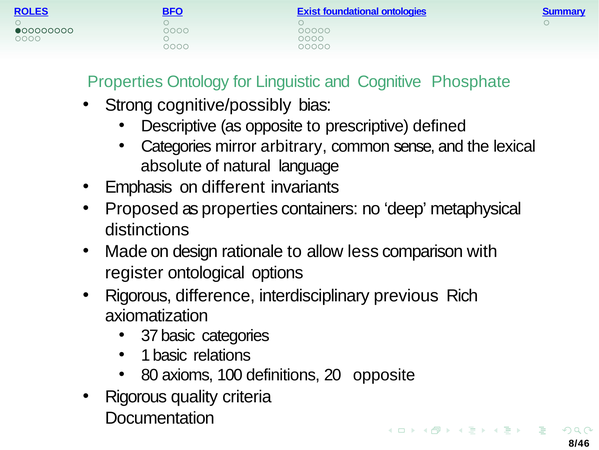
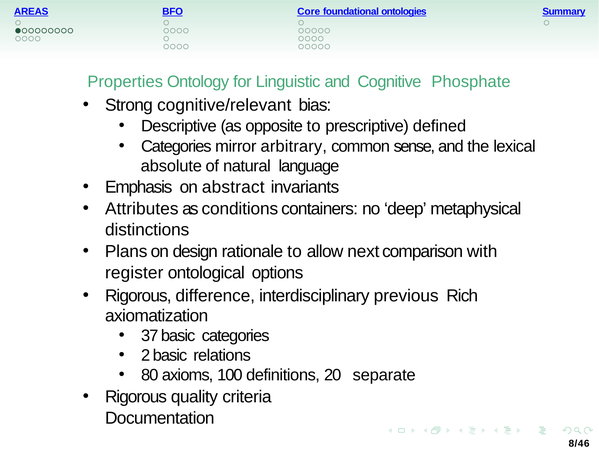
ROLES: ROLES -> AREAS
Exist: Exist -> Core
cognitive/possibly: cognitive/possibly -> cognitive/relevant
different: different -> abstract
Proposed: Proposed -> Attributes
as properties: properties -> conditions
Made: Made -> Plans
less: less -> next
1: 1 -> 2
20 opposite: opposite -> separate
